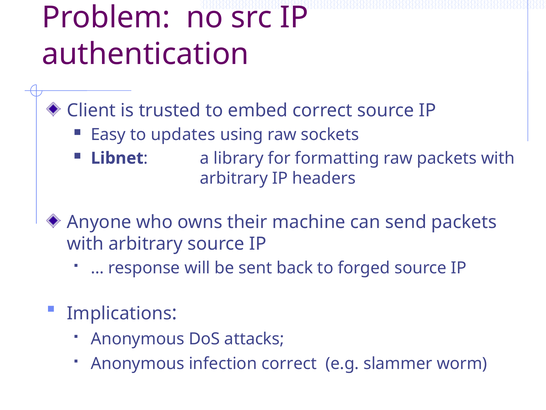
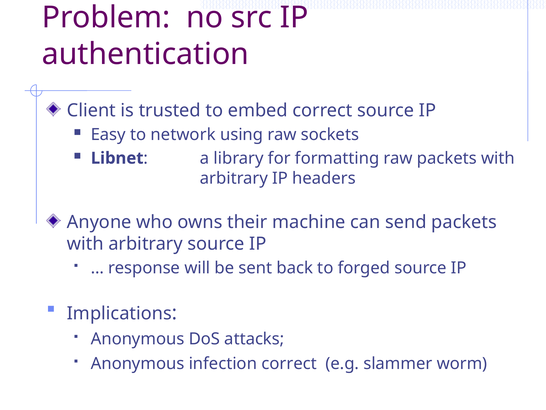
updates: updates -> network
